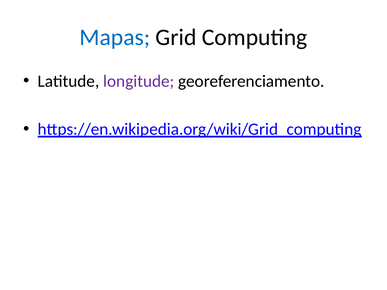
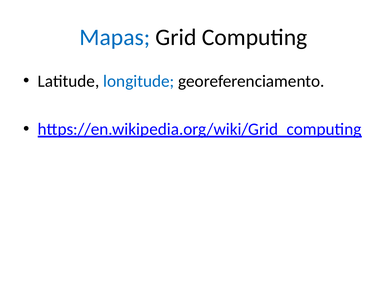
longitude colour: purple -> blue
